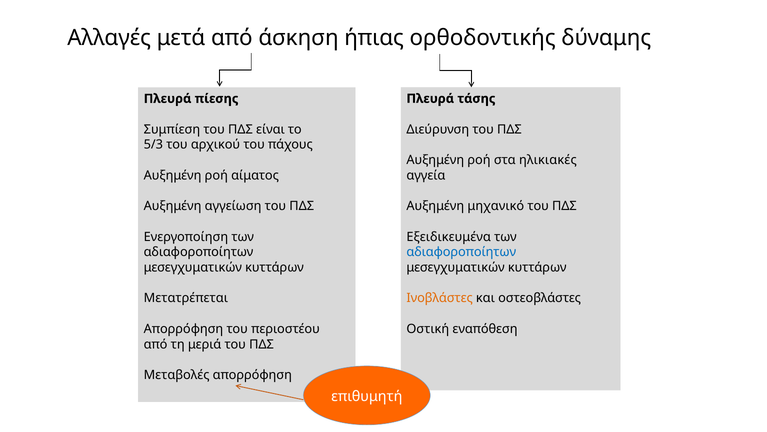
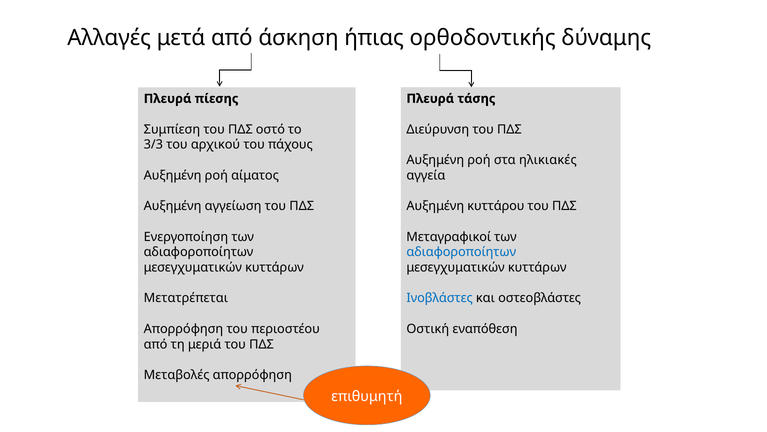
είναι: είναι -> οστό
5/3: 5/3 -> 3/3
μηχανικό: μηχανικό -> κυττάρου
Εξειδικευμένα: Εξειδικευμένα -> Μεταγραφικοί
Ινοβλάστες colour: orange -> blue
